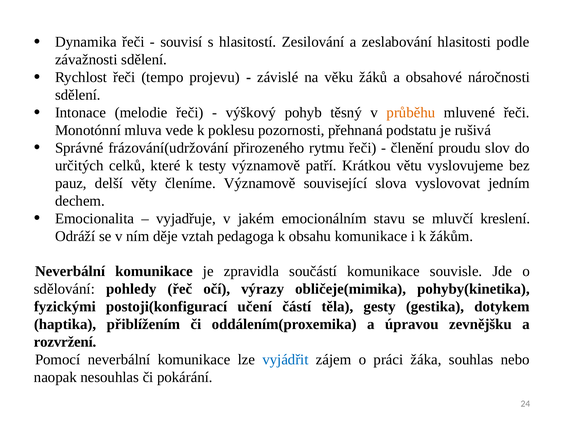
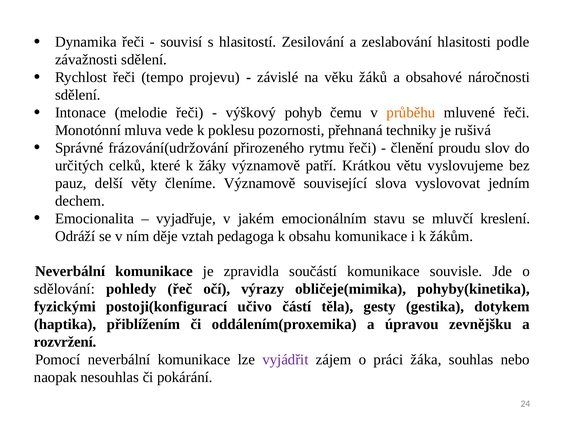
těsný: těsný -> čemu
podstatu: podstatu -> techniky
testy: testy -> žáky
učení: učení -> učivo
vyjádřit colour: blue -> purple
